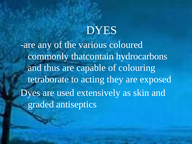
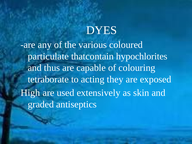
commonly: commonly -> particulate
hydrocarbons: hydrocarbons -> hypochlorites
Dyes at (30, 93): Dyes -> High
